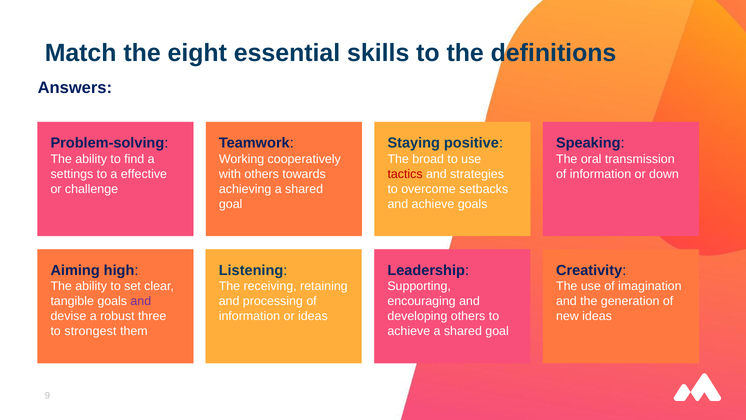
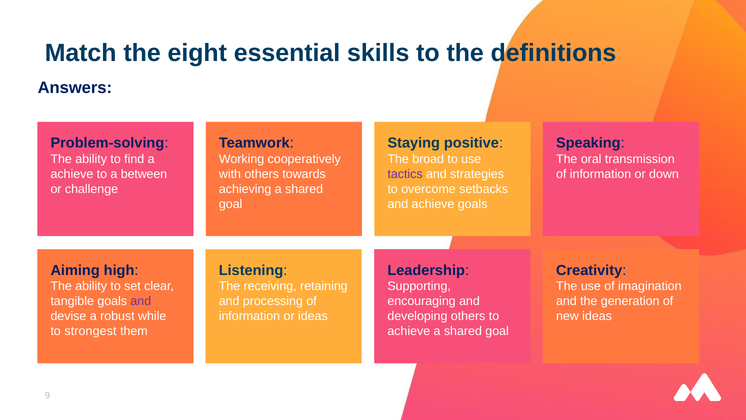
settings at (72, 174): settings -> achieve
effective: effective -> between
tactics colour: red -> purple
three: three -> while
